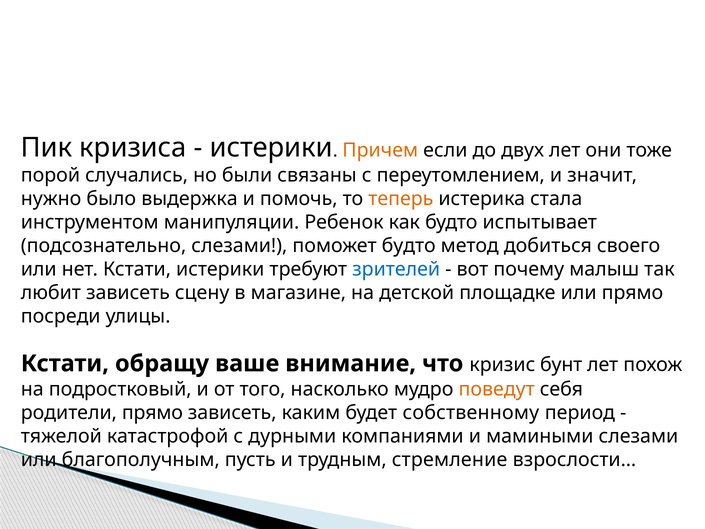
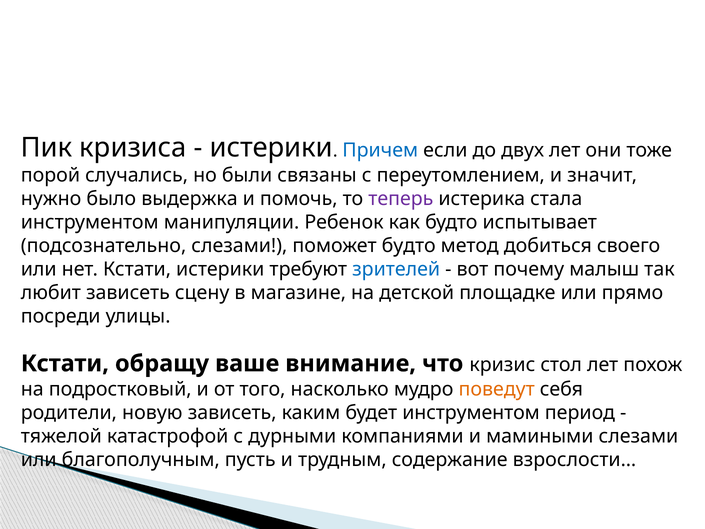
Причем colour: orange -> blue
теперь colour: orange -> purple
бунт: бунт -> стол
родители прямо: прямо -> новую
будет собственному: собственному -> инструментом
стремление: стремление -> содержание
